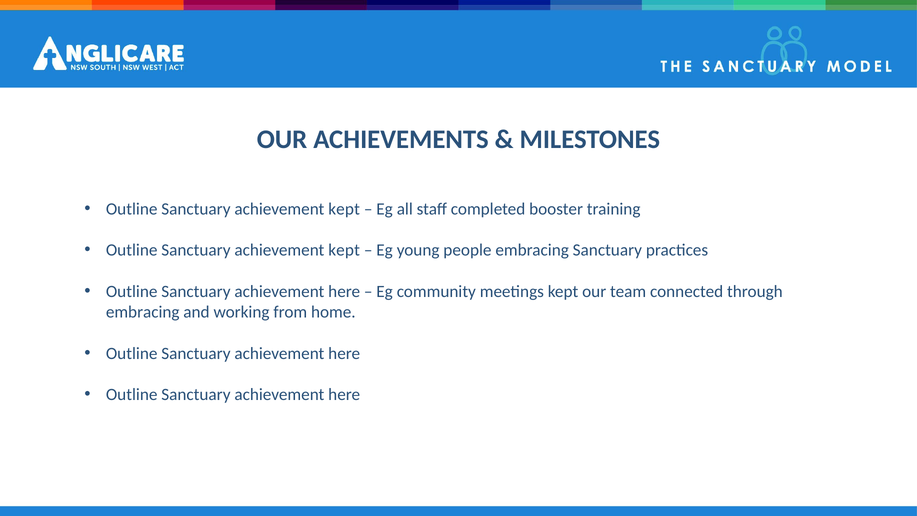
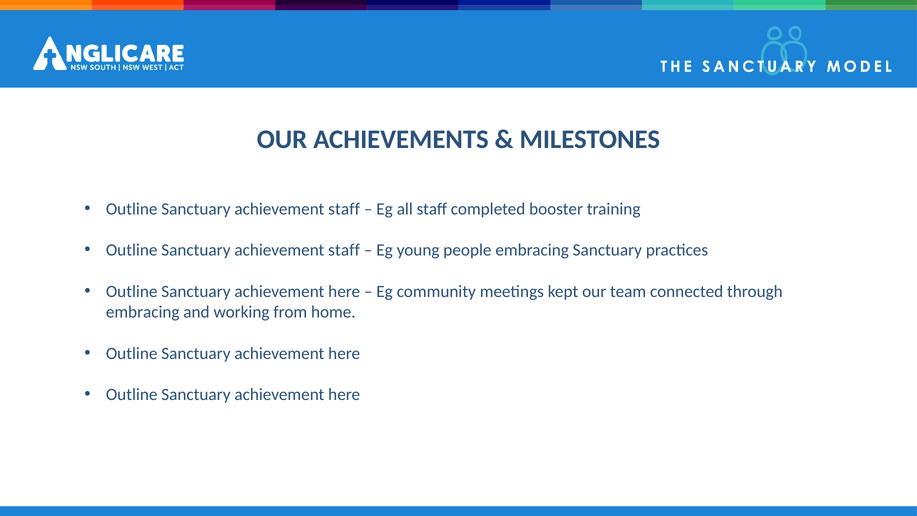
kept at (344, 209): kept -> staff
kept at (344, 250): kept -> staff
